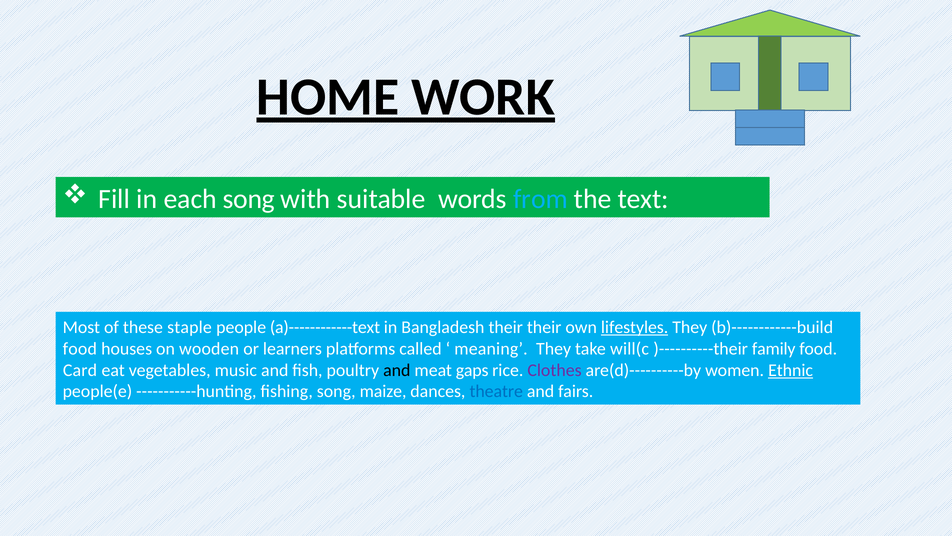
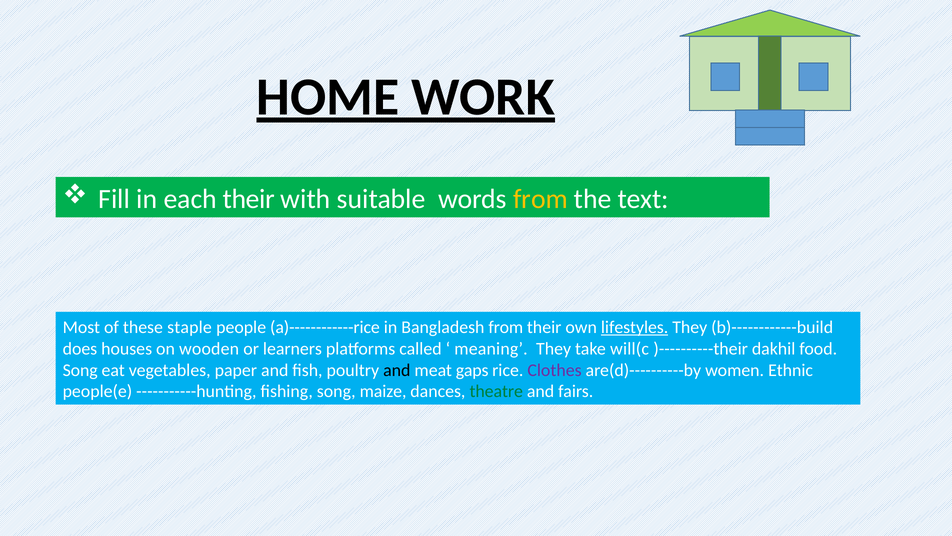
each song: song -> their
from at (540, 199) colour: light blue -> yellow
a)------------text: a)------------text -> a)------------rice
Bangladesh their: their -> from
food at (80, 348): food -> does
family: family -> dakhil
Card at (80, 370): Card -> Song
music: music -> paper
Ethnic underline: present -> none
theatre colour: blue -> green
